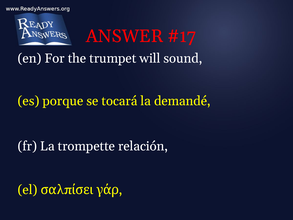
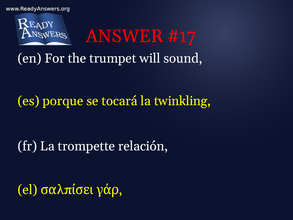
demandé: demandé -> twinkling
